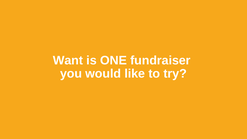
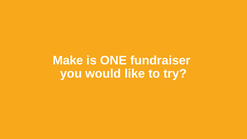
Want: Want -> Make
